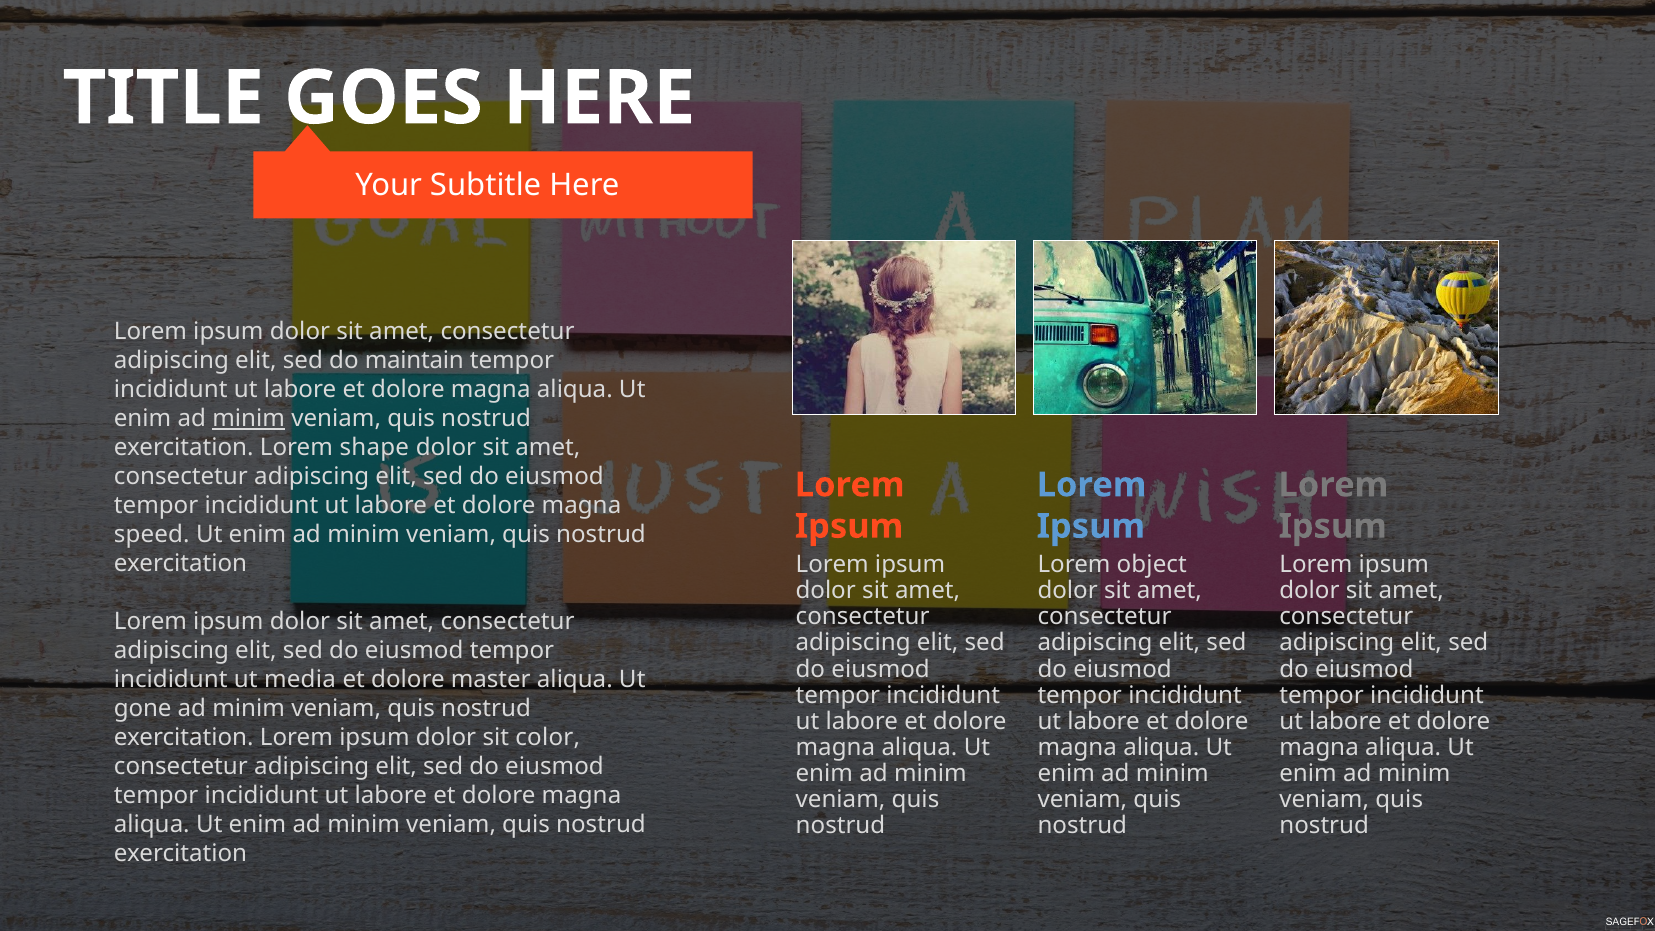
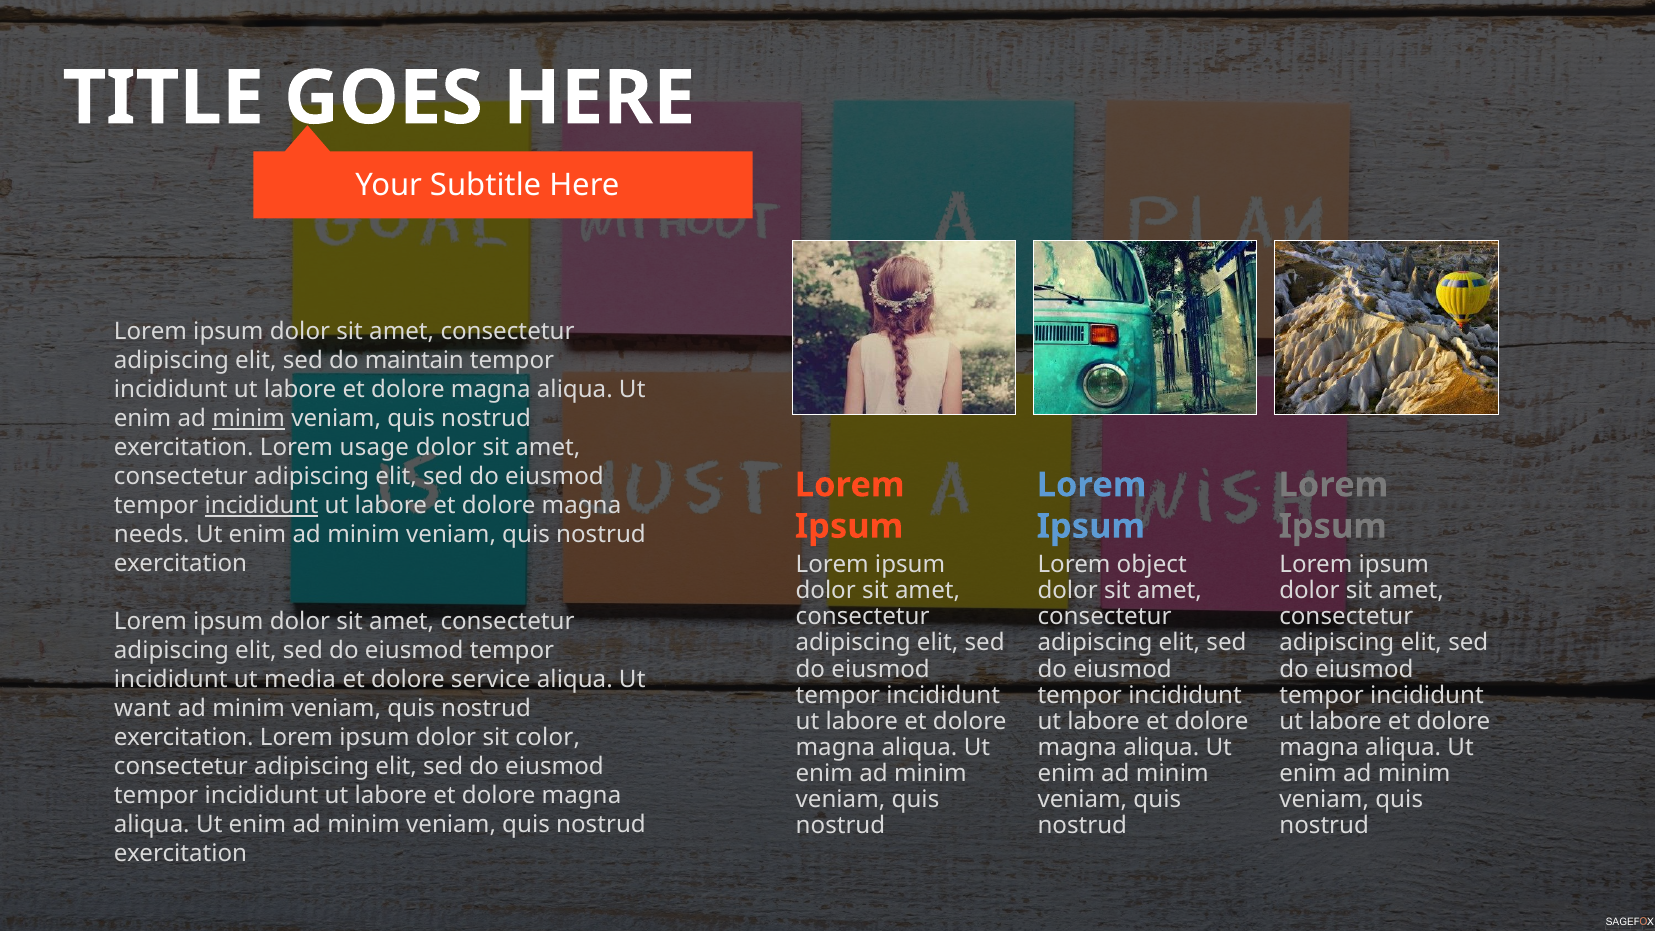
shape: shape -> usage
incididunt at (261, 505) underline: none -> present
speed: speed -> needs
master: master -> service
gone: gone -> want
